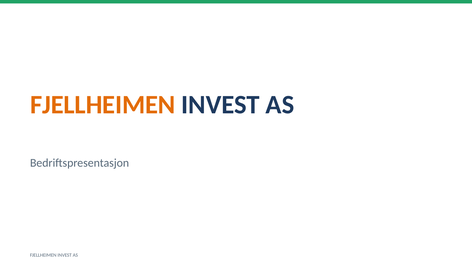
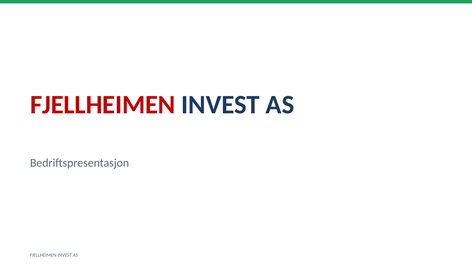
FJELLHEIMEN at (103, 105) colour: orange -> red
